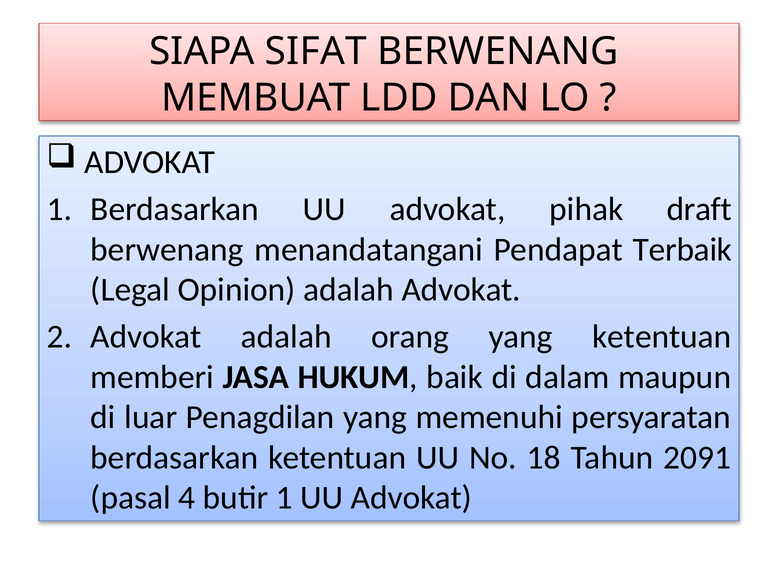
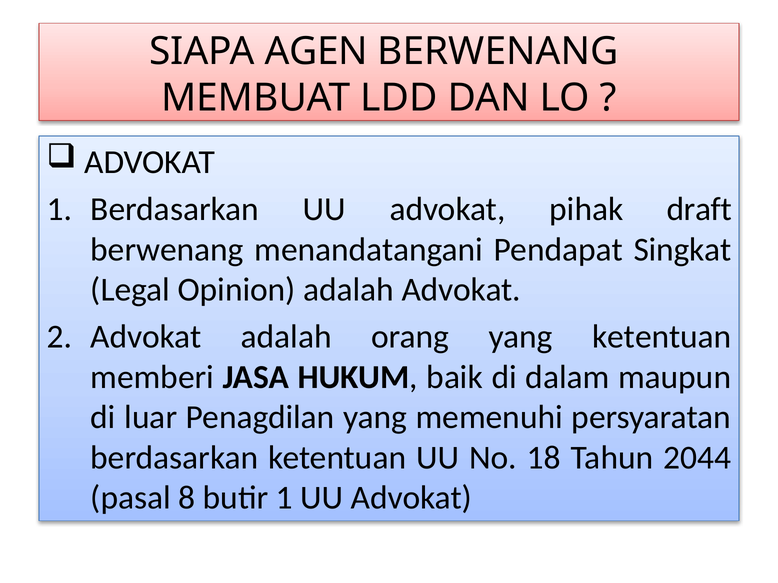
SIFAT: SIFAT -> AGEN
Terbaik: Terbaik -> Singkat
2091: 2091 -> 2044
4: 4 -> 8
